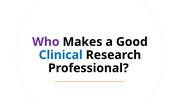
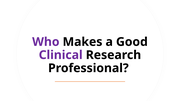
Clinical colour: blue -> purple
